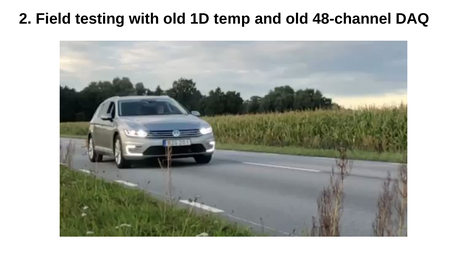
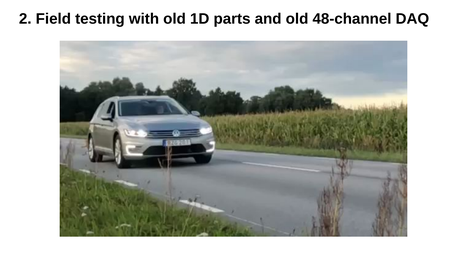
temp: temp -> parts
